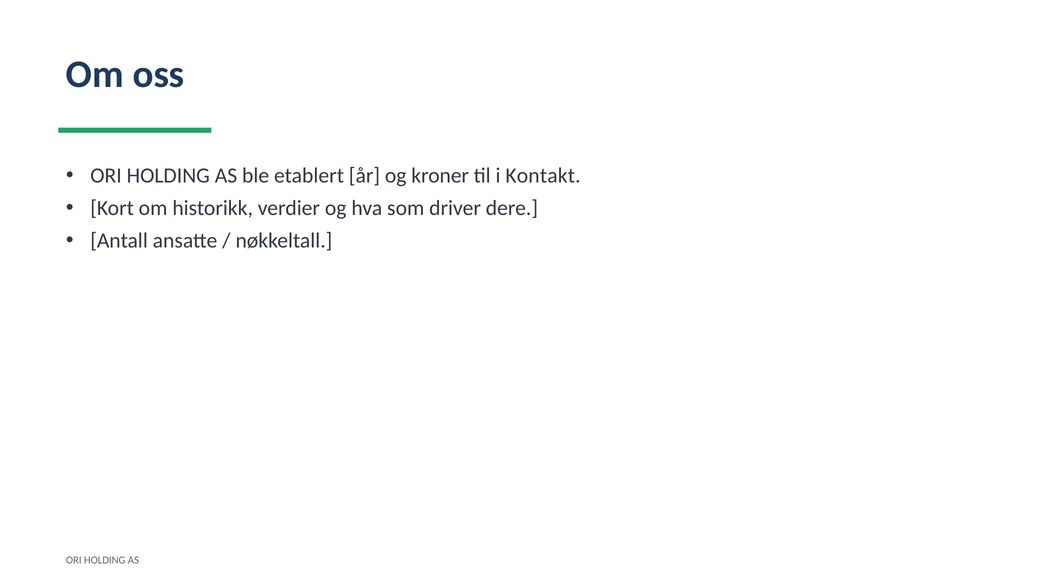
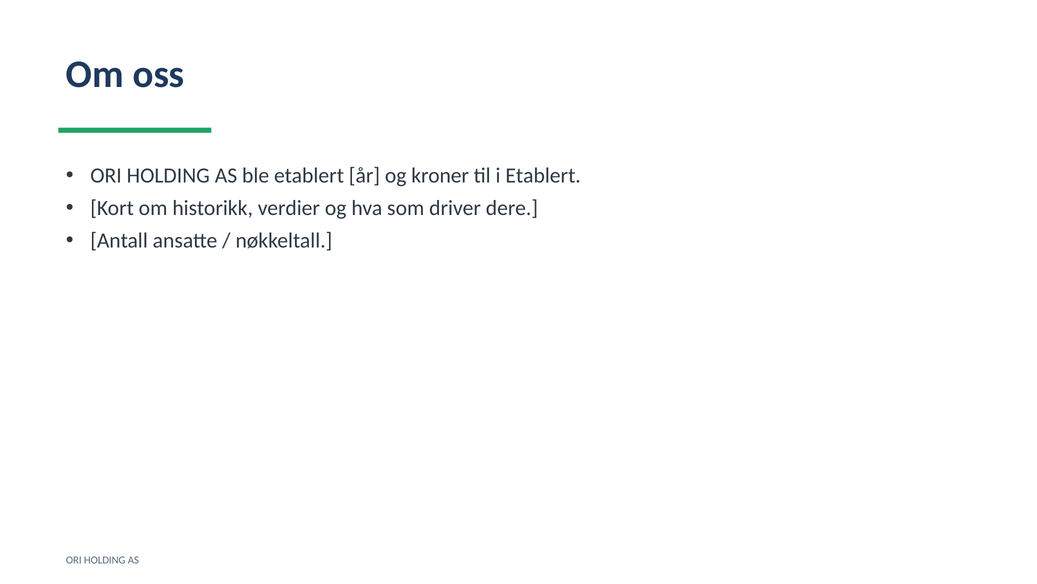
i Kontakt: Kontakt -> Etablert
